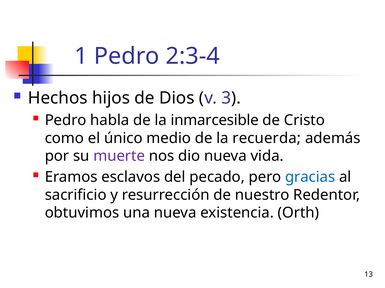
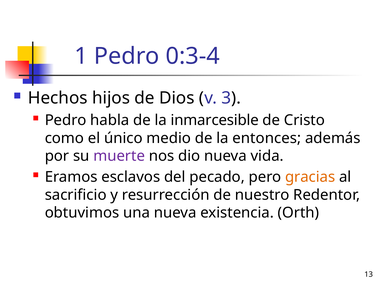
2:3-4: 2:3-4 -> 0:3-4
recuerda: recuerda -> entonces
gracias colour: blue -> orange
